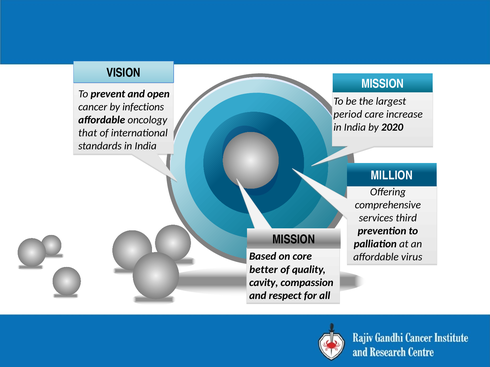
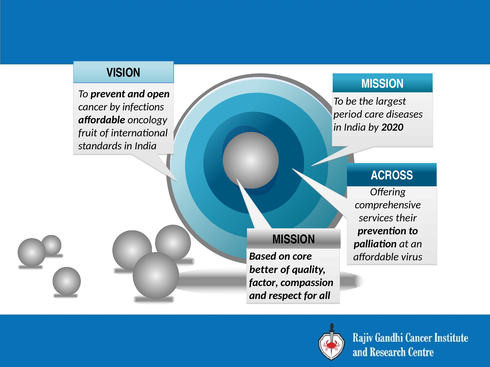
increase: increase -> diseases
that: that -> fruit
MILLION: MILLION -> ACROSS
third: third -> their
cavity: cavity -> factor
